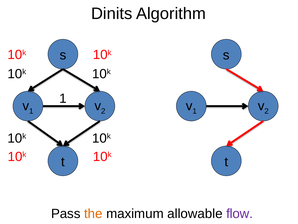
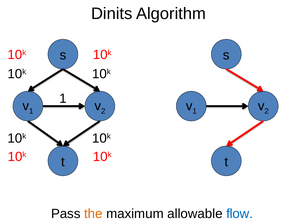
flow colour: purple -> blue
